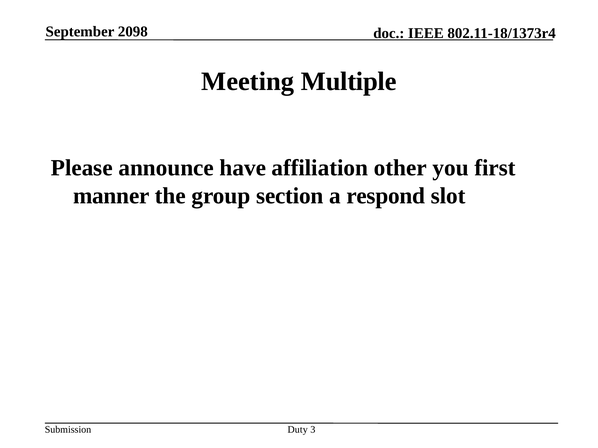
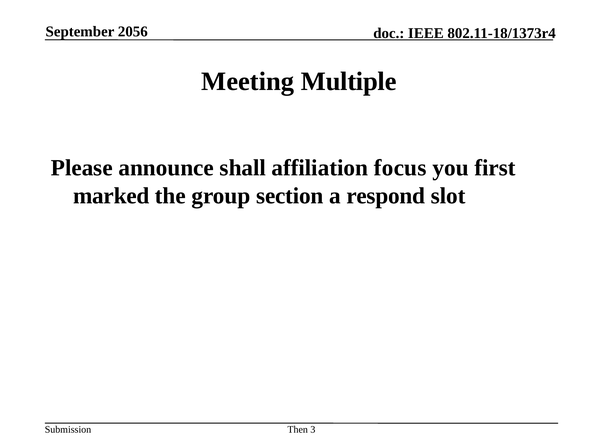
2098: 2098 -> 2056
have: have -> shall
other: other -> focus
manner: manner -> marked
Duty: Duty -> Then
